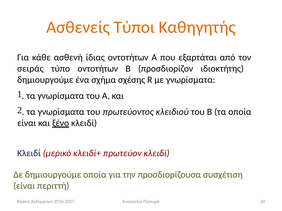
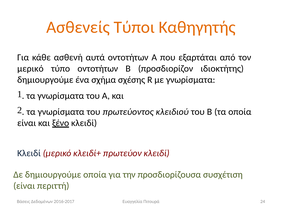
ίδιας: ίδιας -> αυτά
σειράς at (30, 69): σειράς -> μερικό
